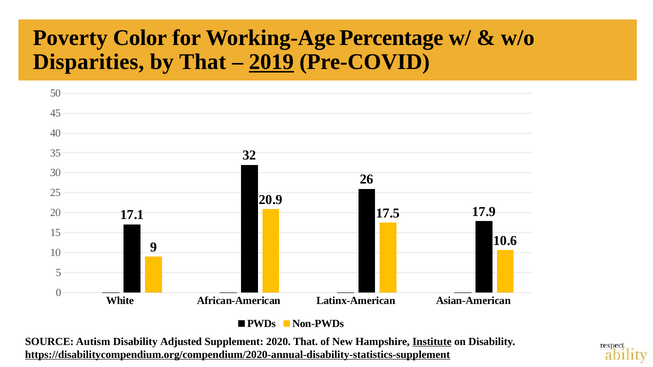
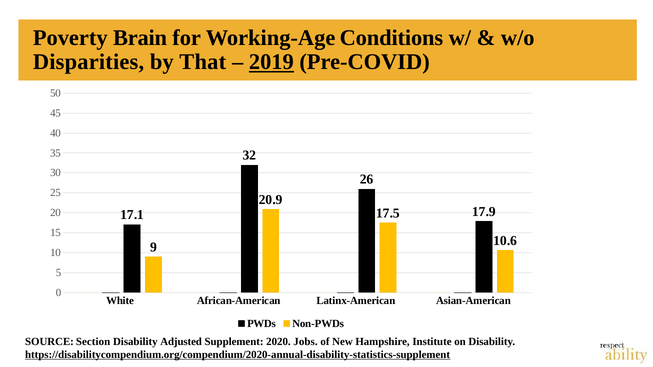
Color: Color -> Brain
Percentage: Percentage -> Conditions
Autism: Autism -> Section
2020 That: That -> Jobs
Institute underline: present -> none
